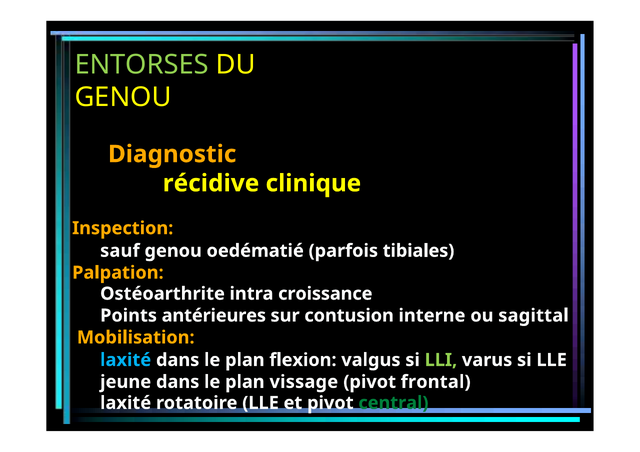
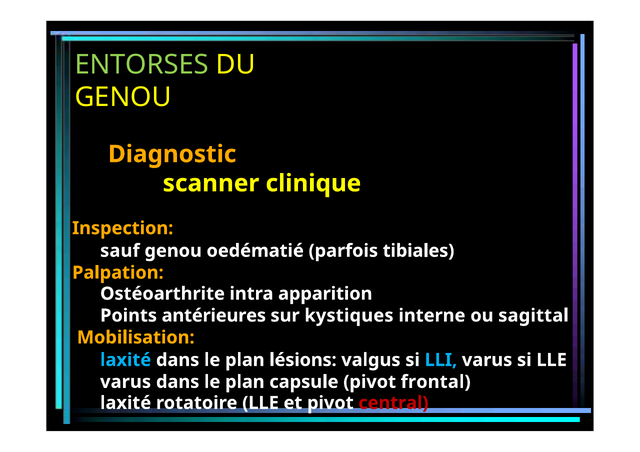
récidive: récidive -> scanner
croissance: croissance -> apparition
contusion: contusion -> kystiques
flexion: flexion -> lésions
LLI colour: light green -> light blue
jeune at (126, 382): jeune -> varus
vissage: vissage -> capsule
central colour: green -> red
